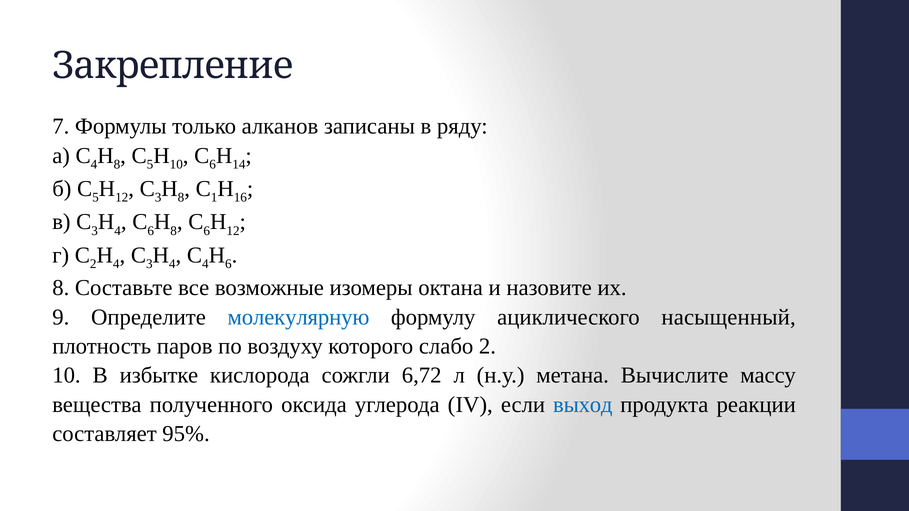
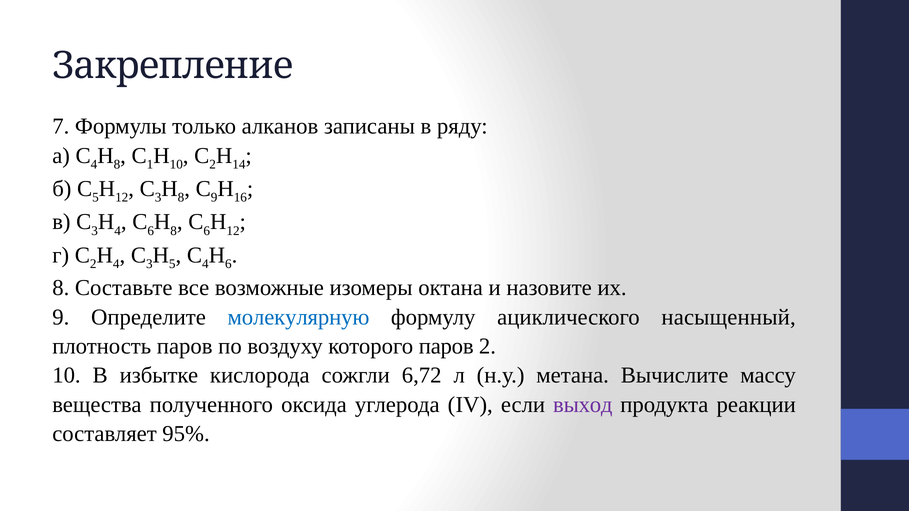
5 at (150, 164): 5 -> 1
6 at (213, 164): 6 -> 2
1 at (214, 198): 1 -> 9
4 at (172, 264): 4 -> 5
которого слабо: слабо -> паров
выход colour: blue -> purple
